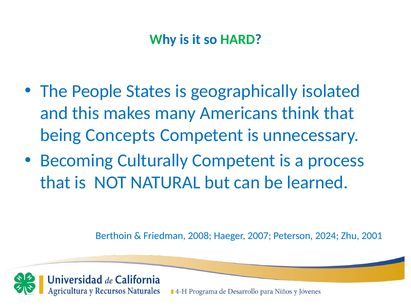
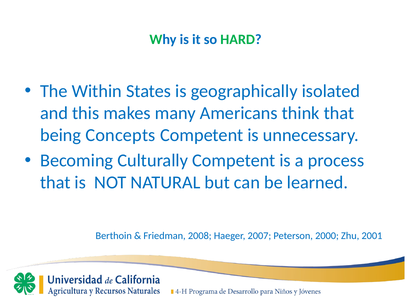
People: People -> Within
2024: 2024 -> 2000
